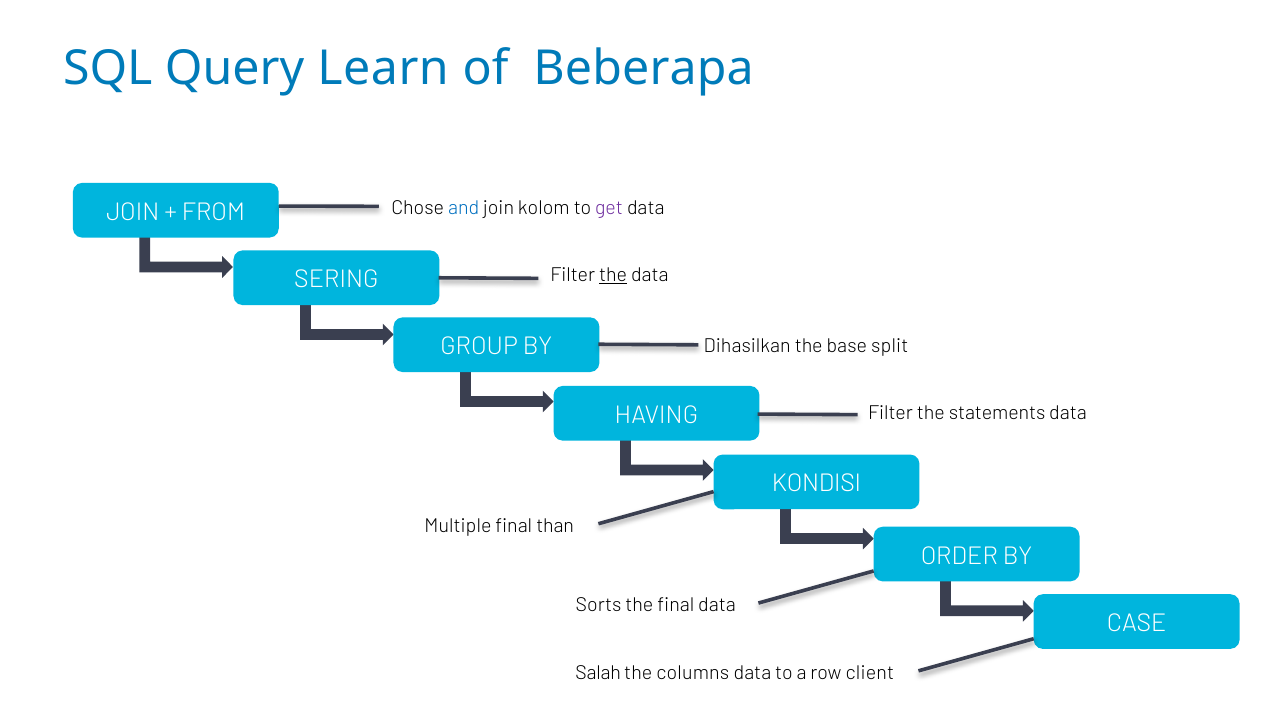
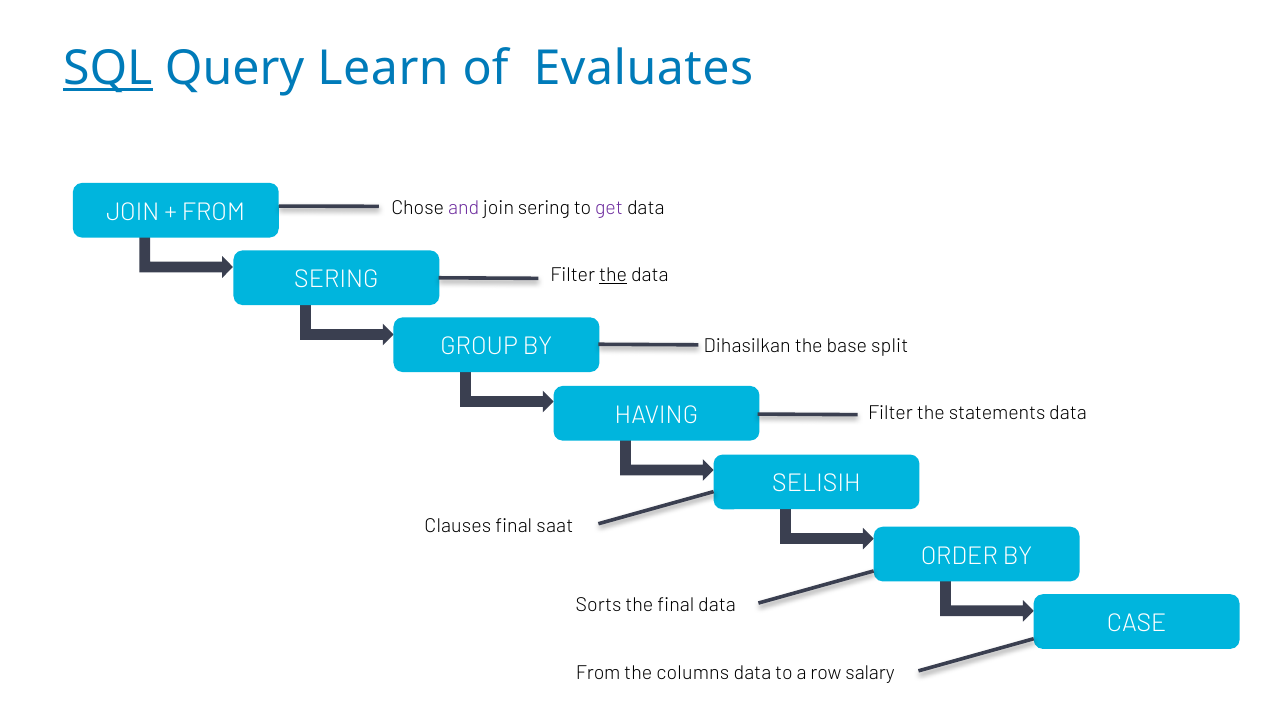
SQL underline: none -> present
Beberapa: Beberapa -> Evaluates
and colour: blue -> purple
join kolom: kolom -> sering
KONDISI: KONDISI -> SELISIH
Multiple: Multiple -> Clauses
than: than -> saat
Salah at (598, 673): Salah -> From
client: client -> salary
